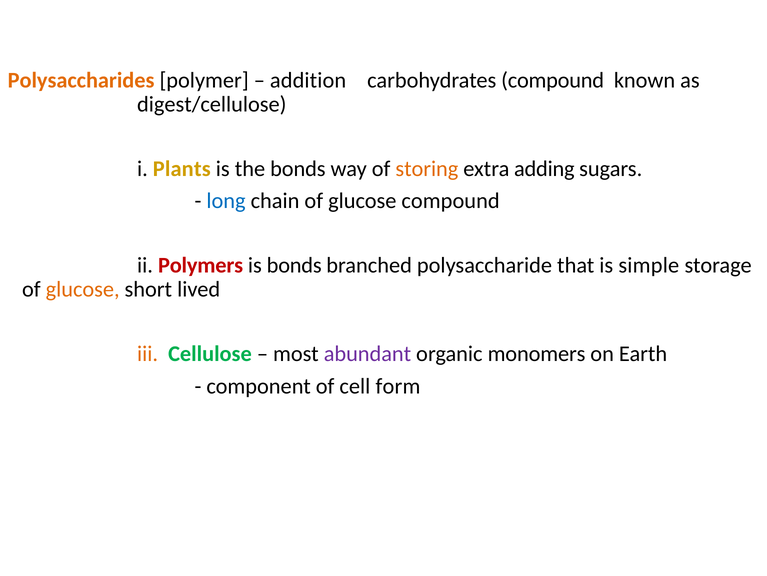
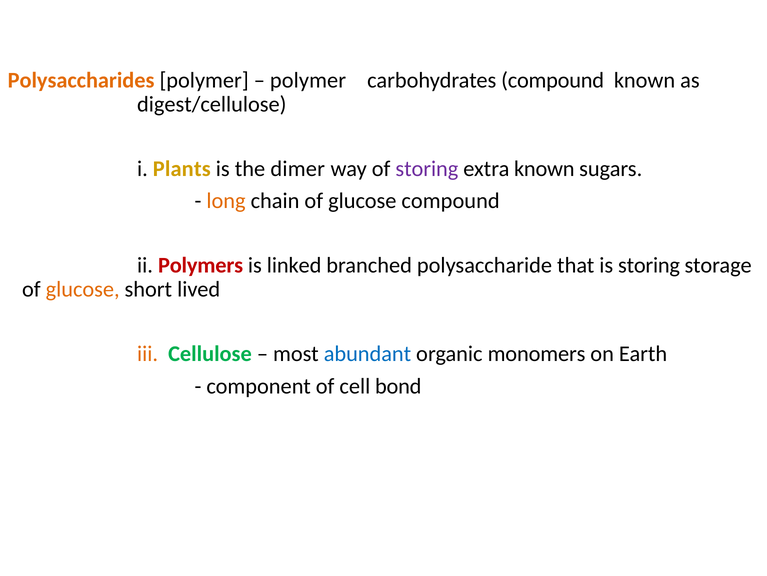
addition at (308, 80): addition -> polymer
the bonds: bonds -> dimer
storing at (427, 169) colour: orange -> purple
extra adding: adding -> known
long colour: blue -> orange
is bonds: bonds -> linked
is simple: simple -> storing
abundant colour: purple -> blue
form: form -> bond
